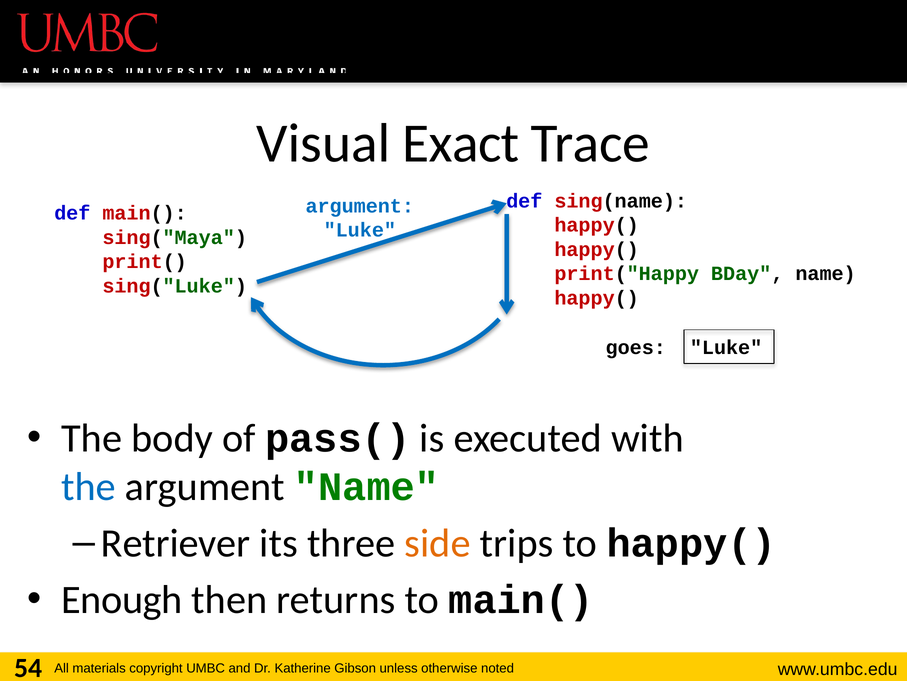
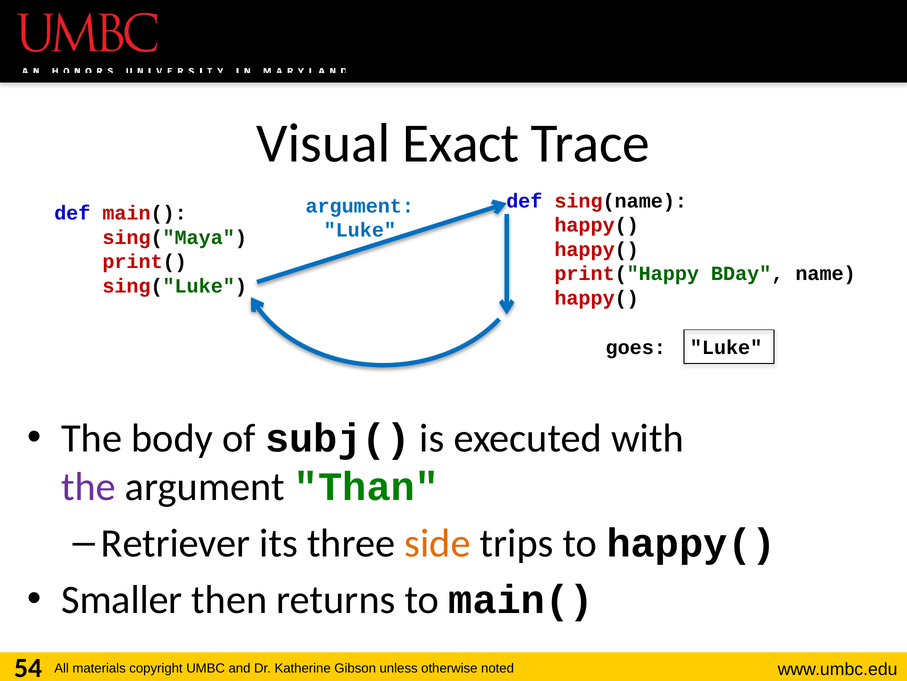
pass(: pass( -> subj(
the at (89, 486) colour: blue -> purple
argument Name: Name -> Than
Enough: Enough -> Smaller
